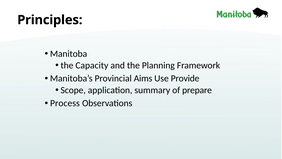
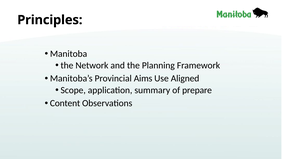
Capacity: Capacity -> Network
Provide: Provide -> Aligned
Process: Process -> Content
